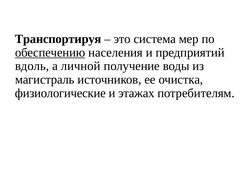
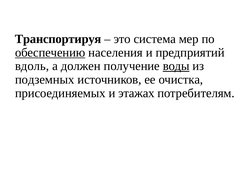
личной: личной -> должен
воды underline: none -> present
магистраль: магистраль -> подземных
физиологические: физиологические -> присоединяемых
